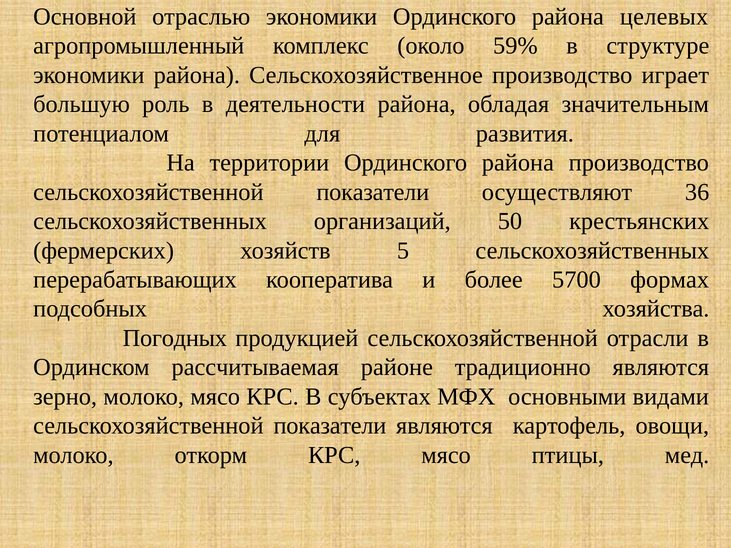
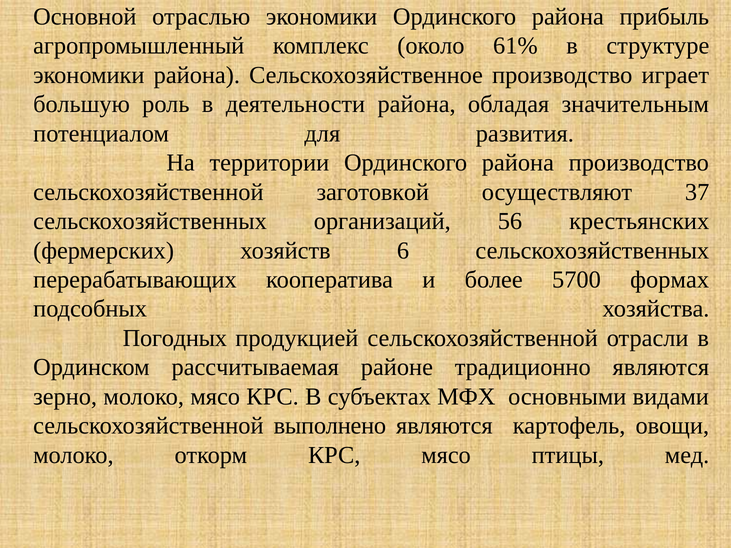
целевых: целевых -> прибыль
59%: 59% -> 61%
показатели at (373, 192): показатели -> заготовкой
36: 36 -> 37
50: 50 -> 56
5: 5 -> 6
показатели at (330, 426): показатели -> выполнено
